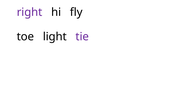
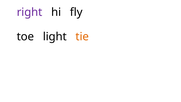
tie colour: purple -> orange
